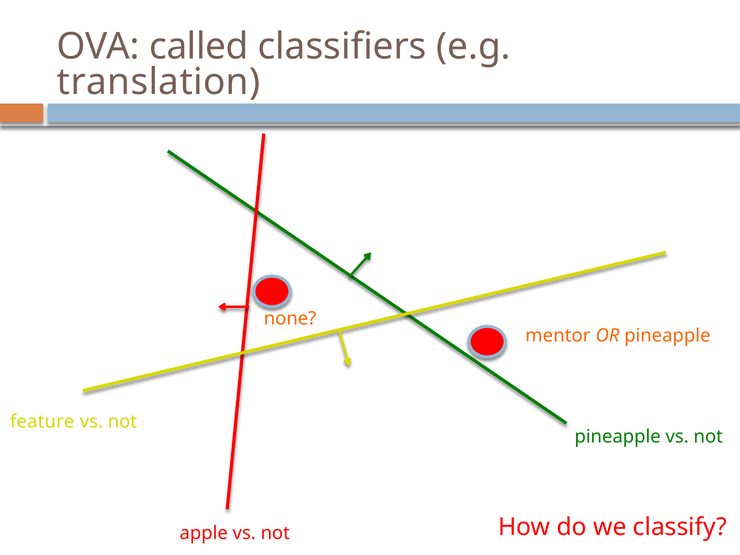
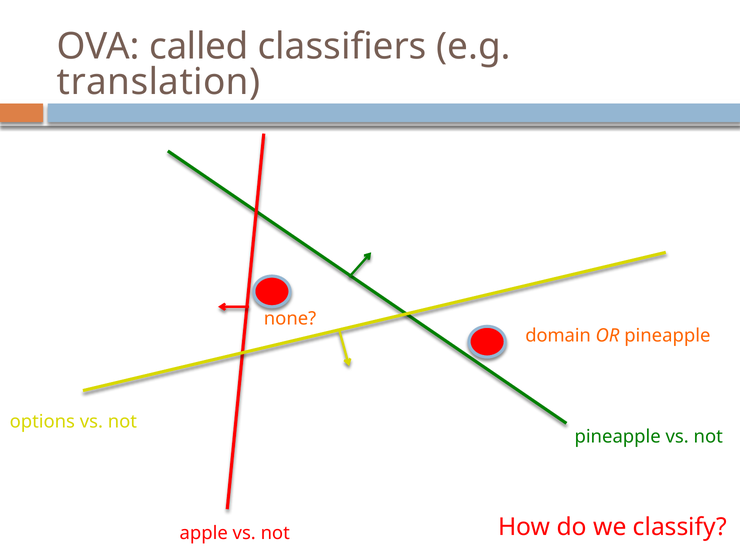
mentor: mentor -> domain
feature: feature -> options
